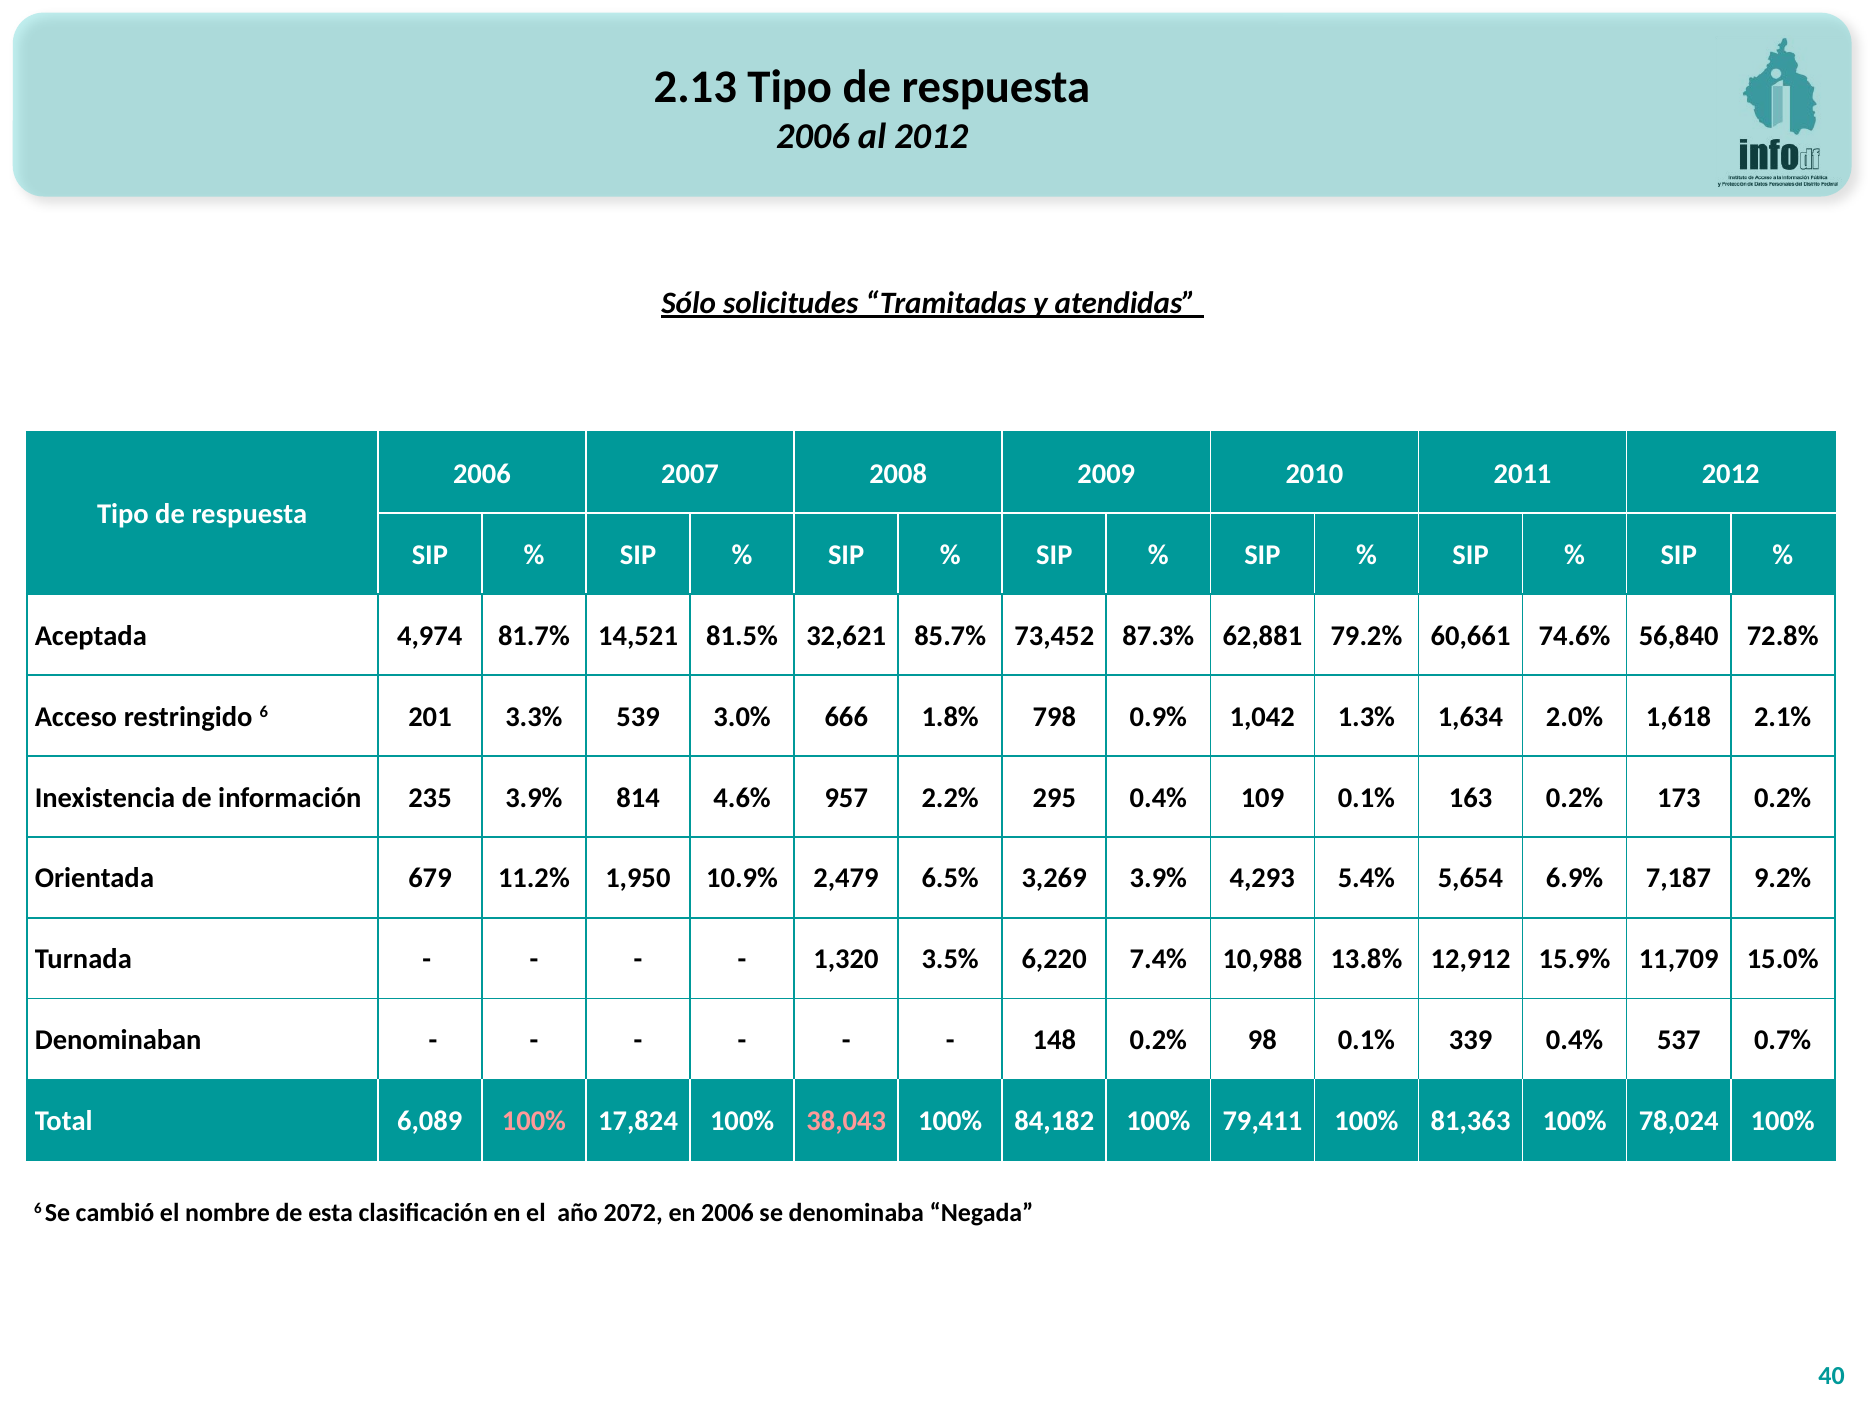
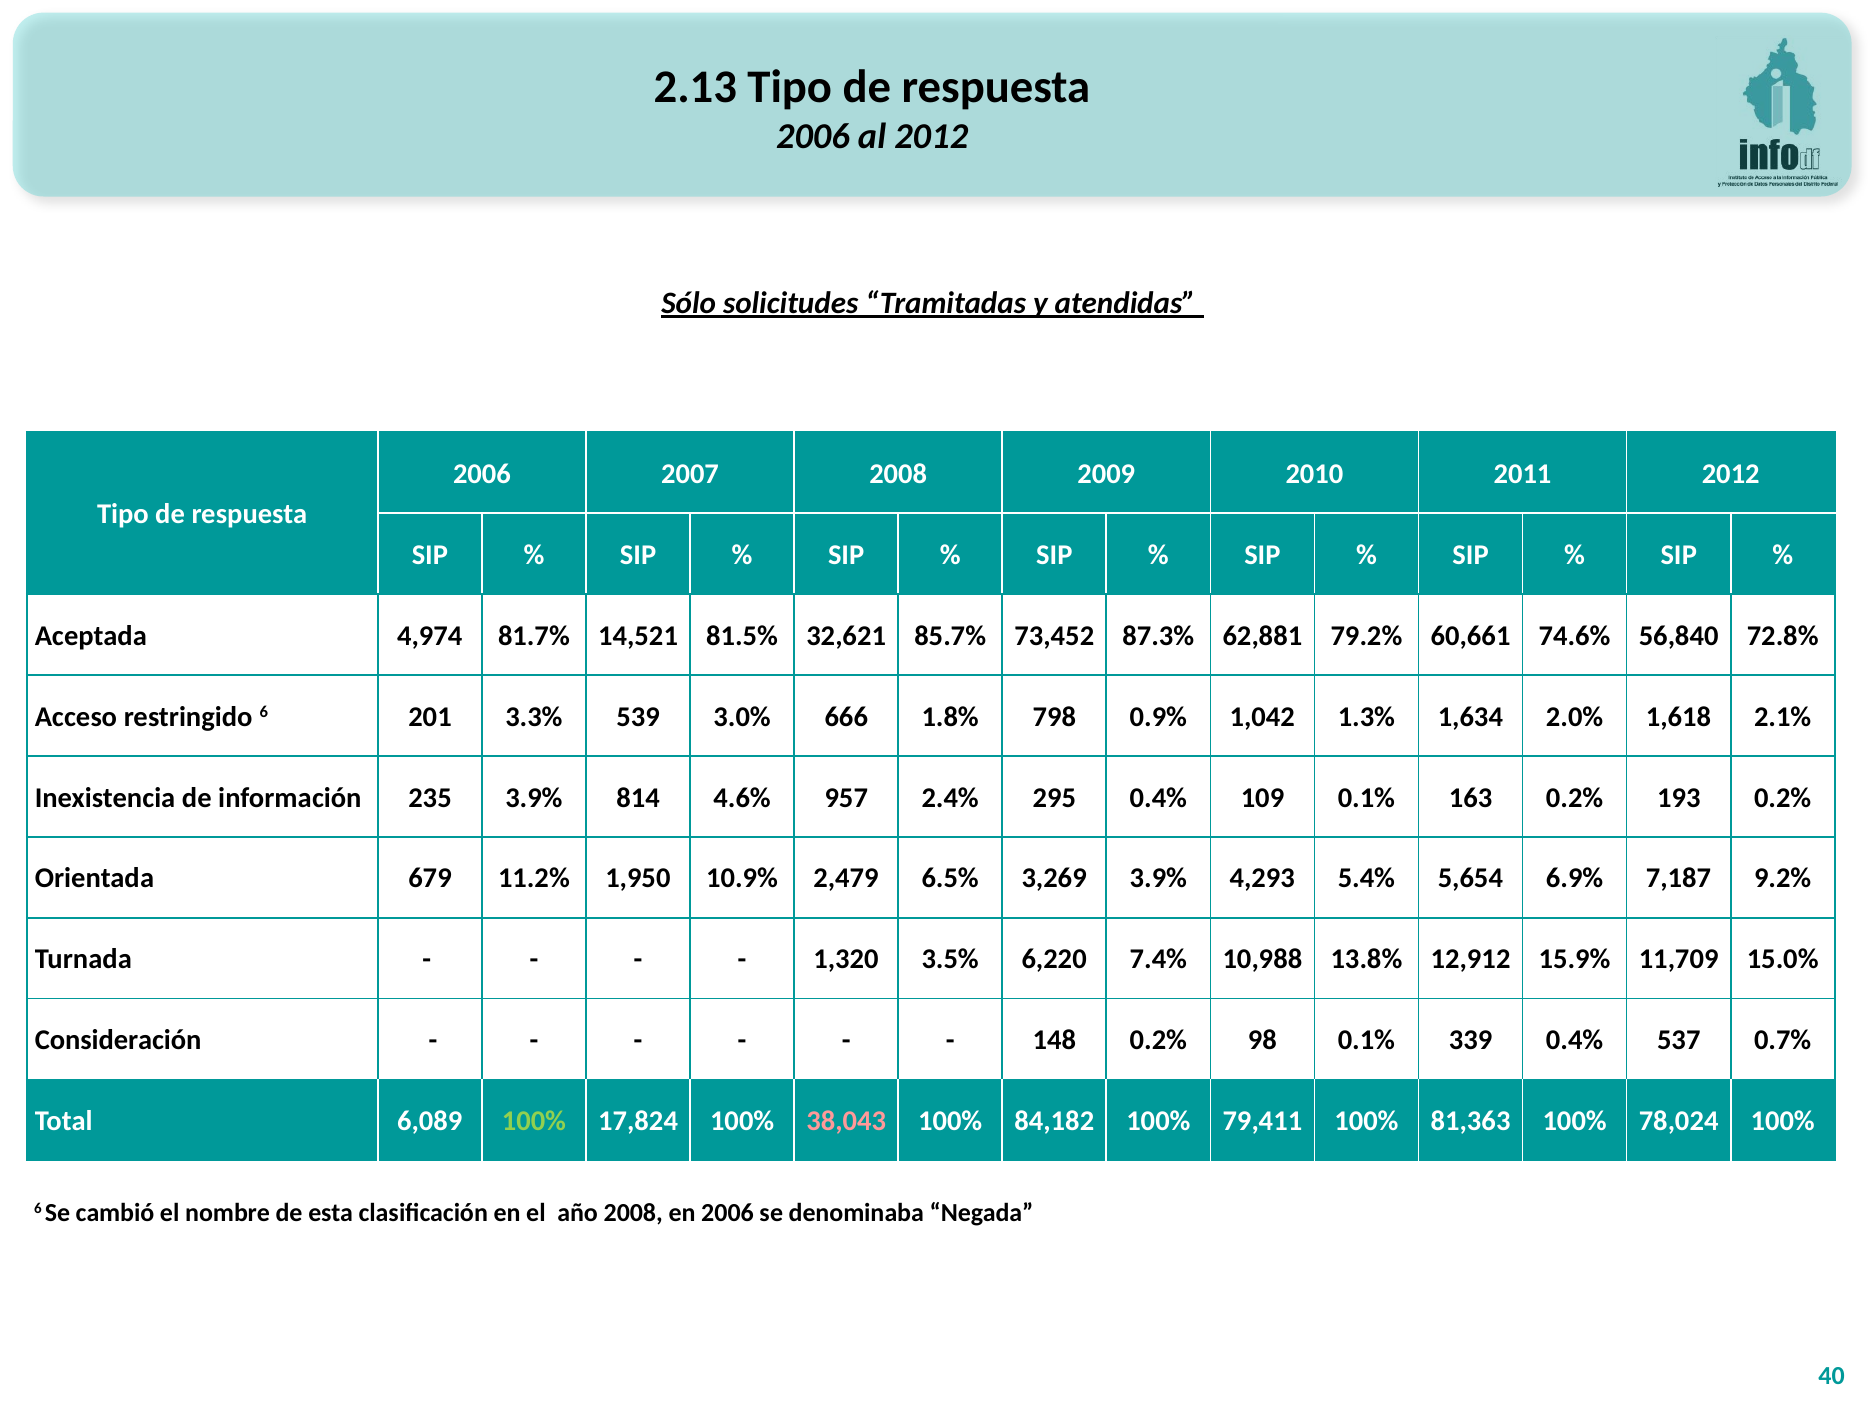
2.2%: 2.2% -> 2.4%
173: 173 -> 193
Denominaban: Denominaban -> Consideración
100% at (534, 1121) colour: pink -> light green
año 2072: 2072 -> 2008
